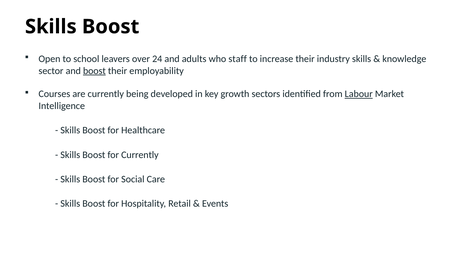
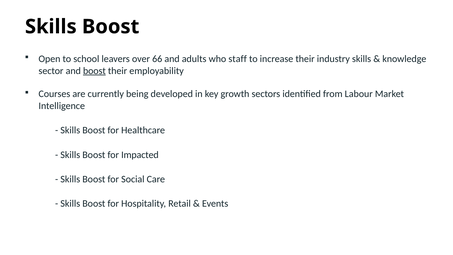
24: 24 -> 66
Labour underline: present -> none
for Currently: Currently -> Impacted
